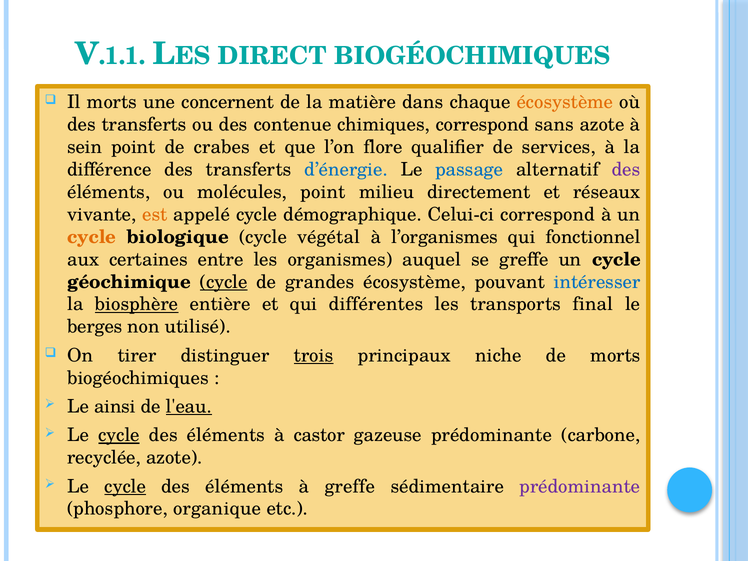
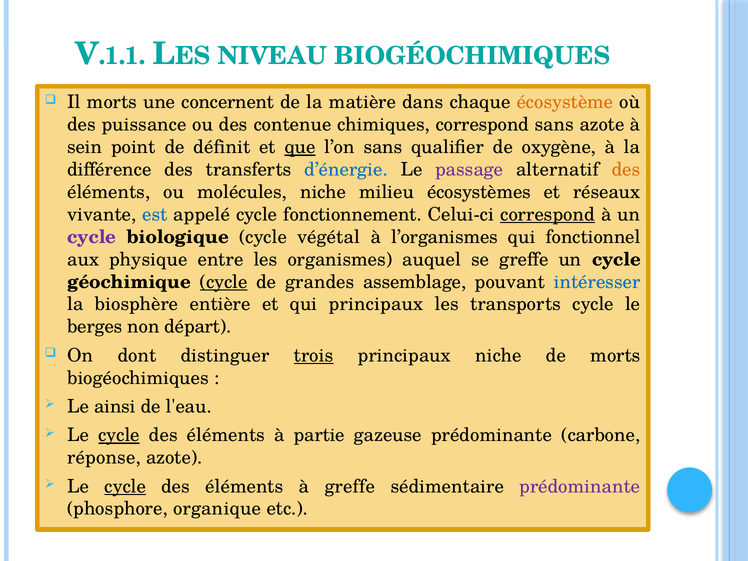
DIRECT: DIRECT -> NIVEAU
transferts at (144, 125): transferts -> puissance
crabes: crabes -> définit
que underline: none -> present
l’on flore: flore -> sans
services: services -> oxygène
passage colour: blue -> purple
des at (626, 170) colour: purple -> orange
molécules point: point -> niche
directement: directement -> écosystèmes
est colour: orange -> blue
démographique: démographique -> fonctionnement
correspond at (548, 215) underline: none -> present
cycle at (92, 237) colour: orange -> purple
certaines: certaines -> physique
grandes écosystème: écosystème -> assemblage
biosphère underline: present -> none
qui différentes: différentes -> principaux
transports final: final -> cycle
utilisé: utilisé -> départ
tirer: tirer -> dont
l'eau underline: present -> none
castor: castor -> partie
recyclée: recyclée -> réponse
